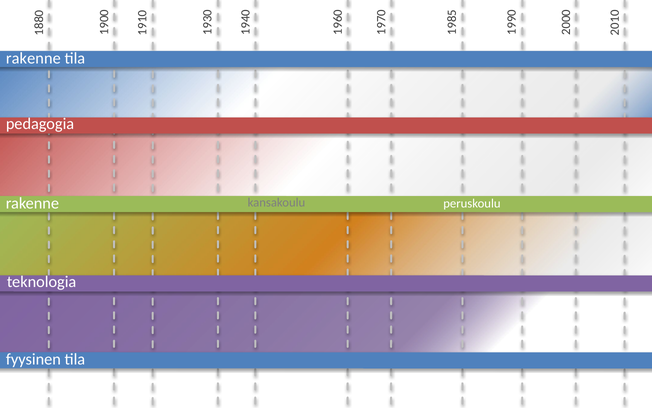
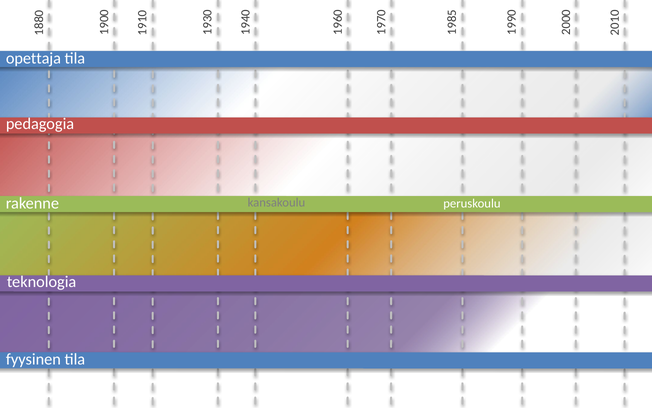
rakenne at (33, 58): rakenne -> opettaja
